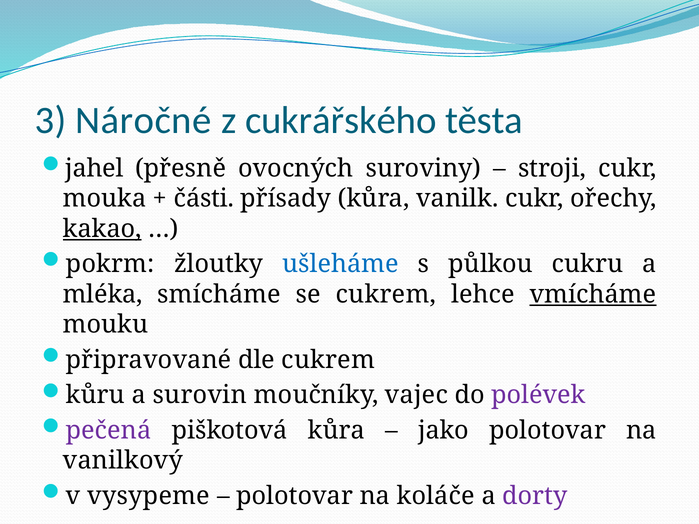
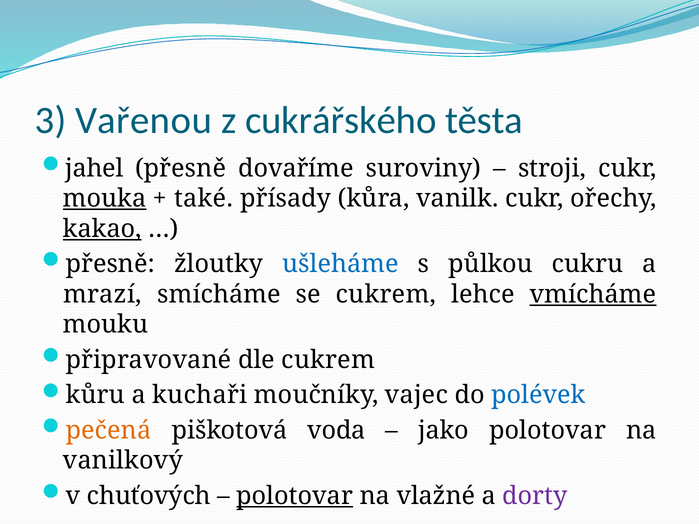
Náročné: Náročné -> Vařenou
ovocných: ovocných -> dovaříme
mouka underline: none -> present
části: části -> také
pokrm at (110, 264): pokrm -> přesně
mléka: mléka -> mrazí
surovin: surovin -> kuchaři
polévek colour: purple -> blue
pečená colour: purple -> orange
piškotová kůra: kůra -> voda
vysypeme: vysypeme -> chuťových
polotovar at (295, 496) underline: none -> present
koláče: koláče -> vlažné
